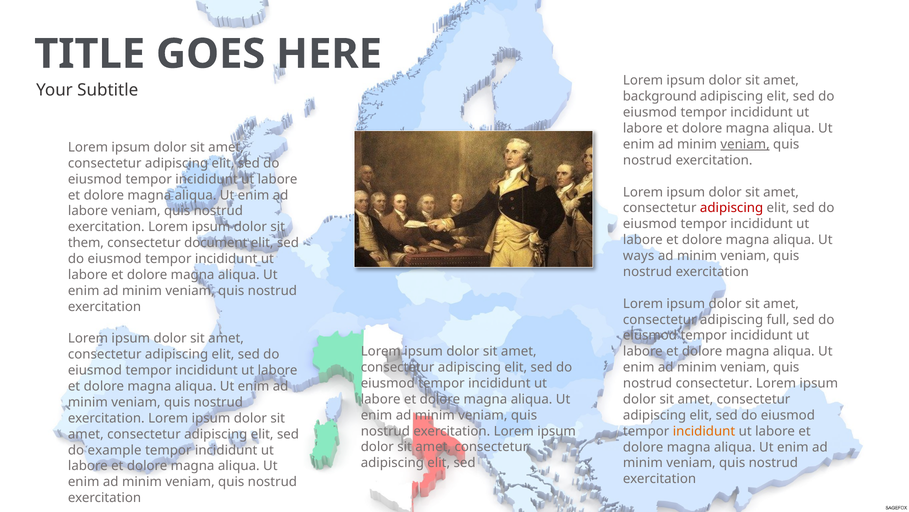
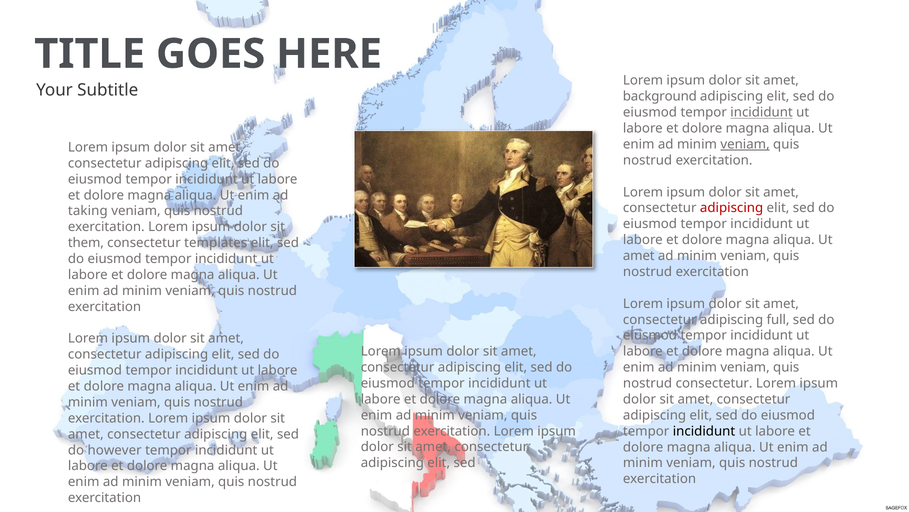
incididunt at (762, 112) underline: none -> present
labore at (88, 211): labore -> taking
document: document -> templates
ways at (639, 256): ways -> amet
incididunt at (704, 431) colour: orange -> black
example: example -> however
